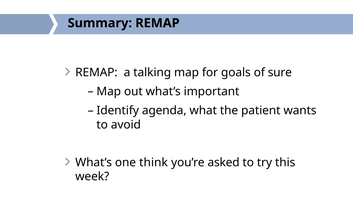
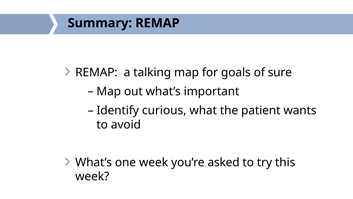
agenda: agenda -> curious
one think: think -> week
